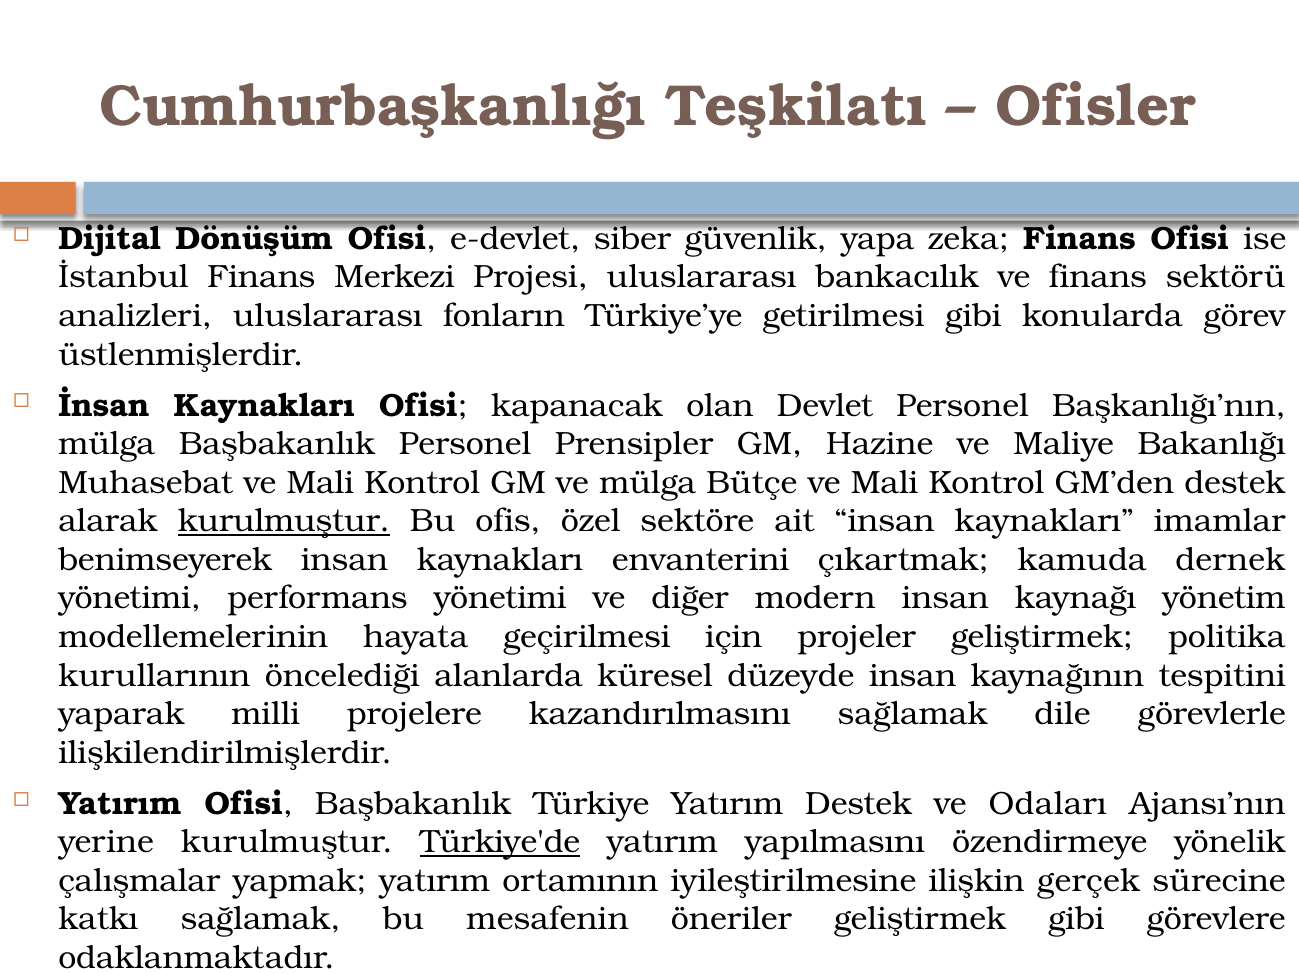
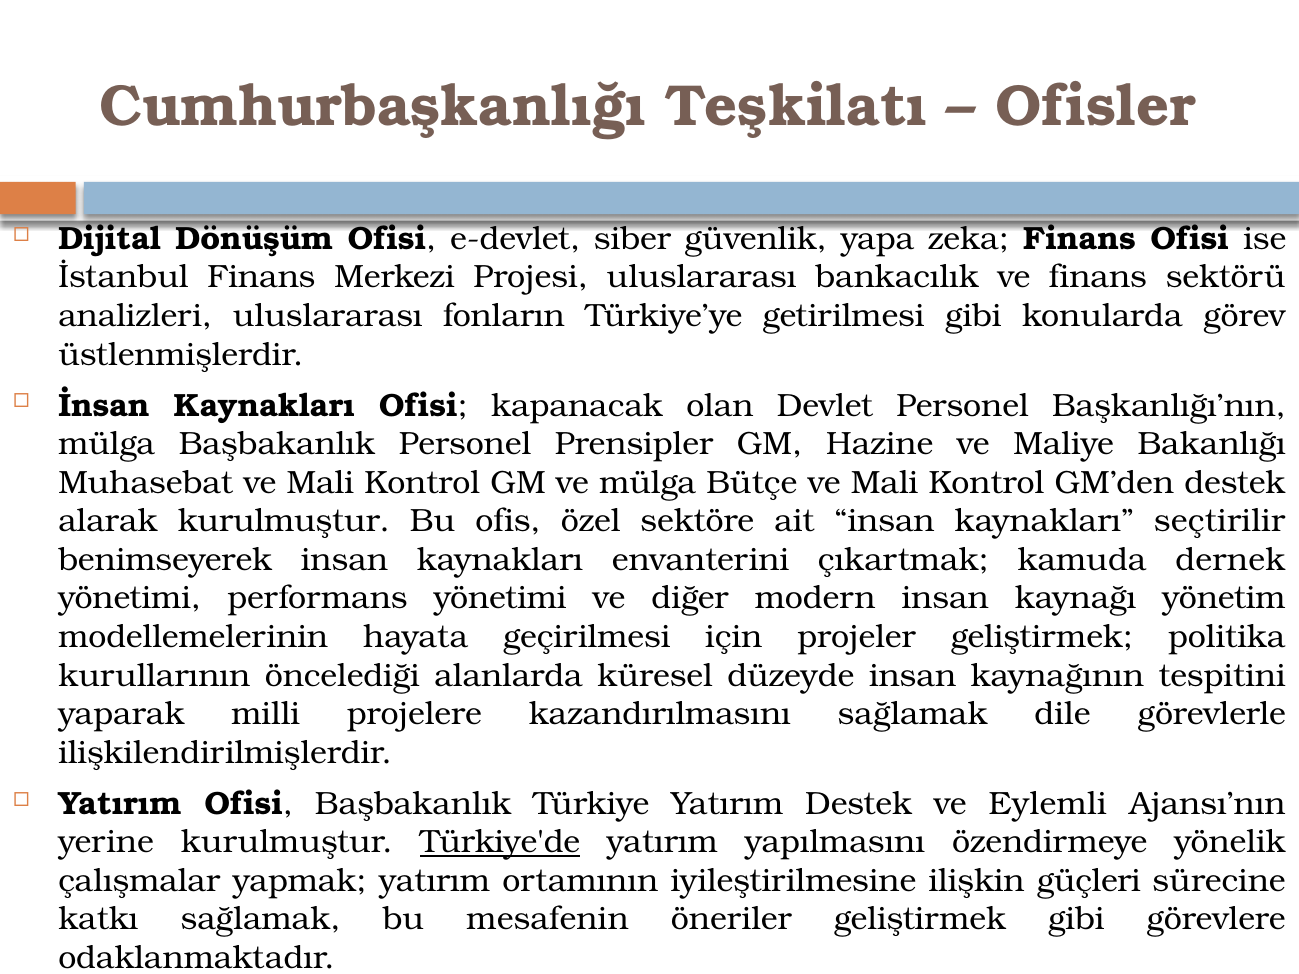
kurulmuştur at (284, 521) underline: present -> none
imamlar: imamlar -> seçtirilir
Odaları: Odaları -> Eylemli
gerçek: gerçek -> güçleri
